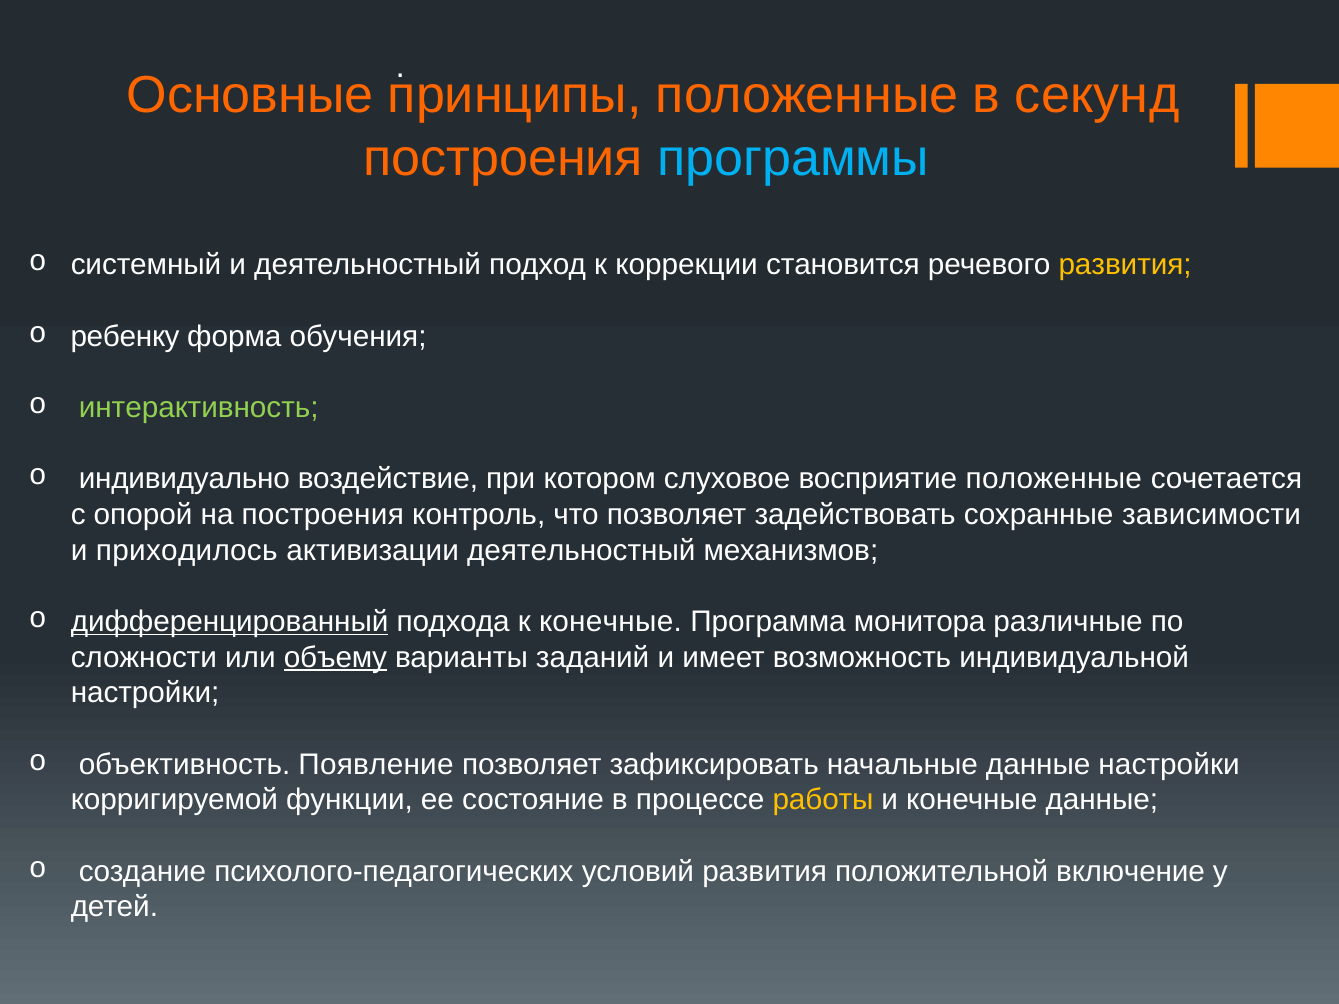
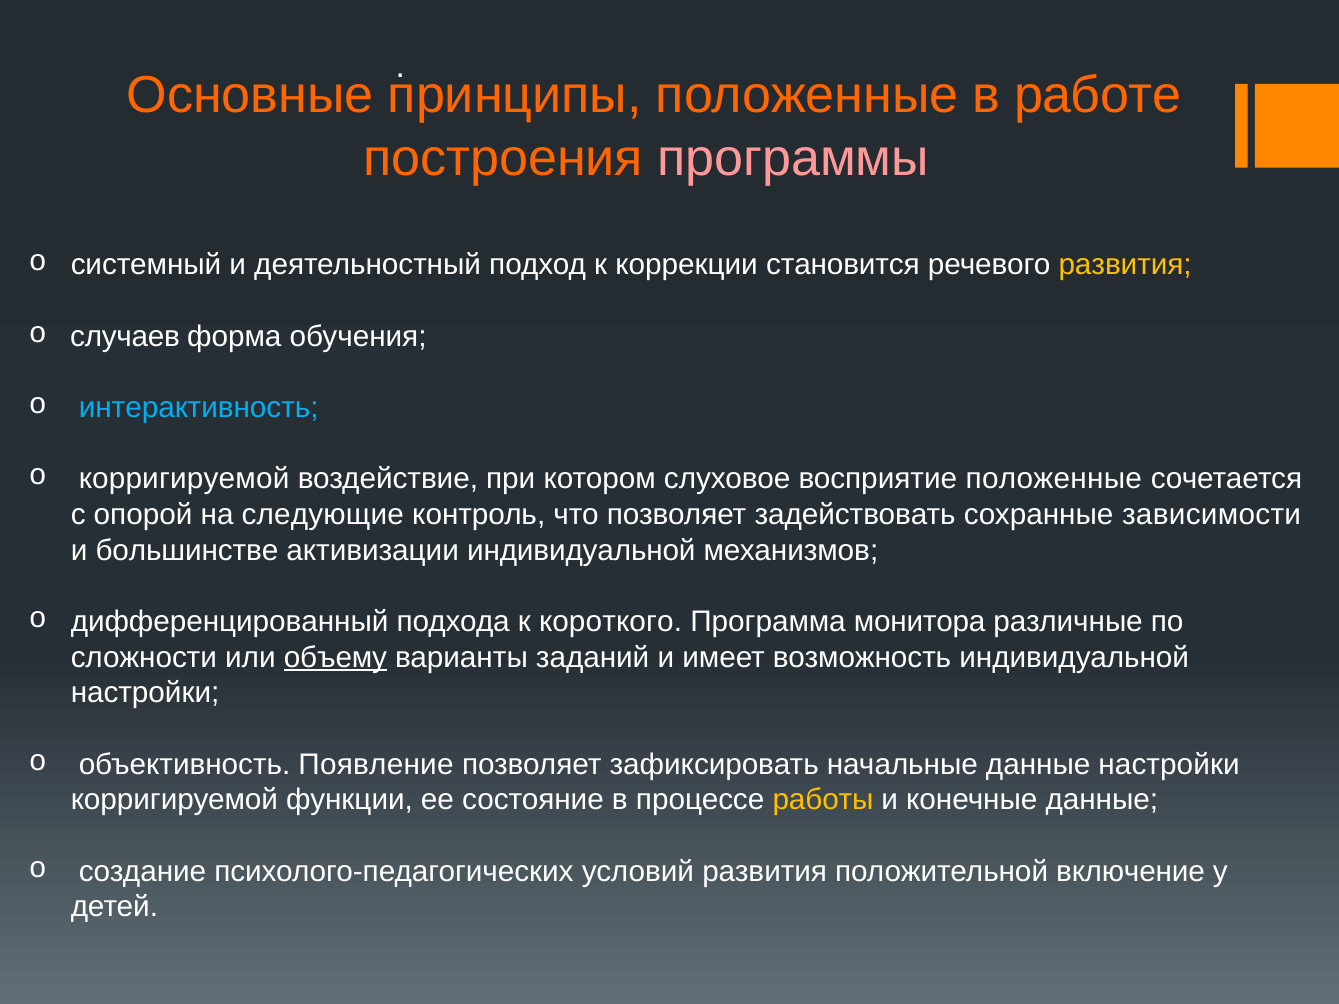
секунд: секунд -> работе
программы colour: light blue -> pink
ребенку: ребенку -> случаев
интерактивность colour: light green -> light blue
индивидуально at (184, 479): индивидуально -> корригируемой
на построения: построения -> следующие
приходилось: приходилось -> большинстве
активизации деятельностный: деятельностный -> индивидуальной
дифференцированный underline: present -> none
к конечные: конечные -> короткого
